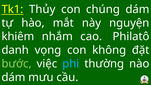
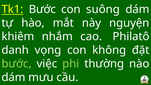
Tk1 Thủy: Thủy -> Bước
chúng: chúng -> suông
phi colour: light blue -> light green
